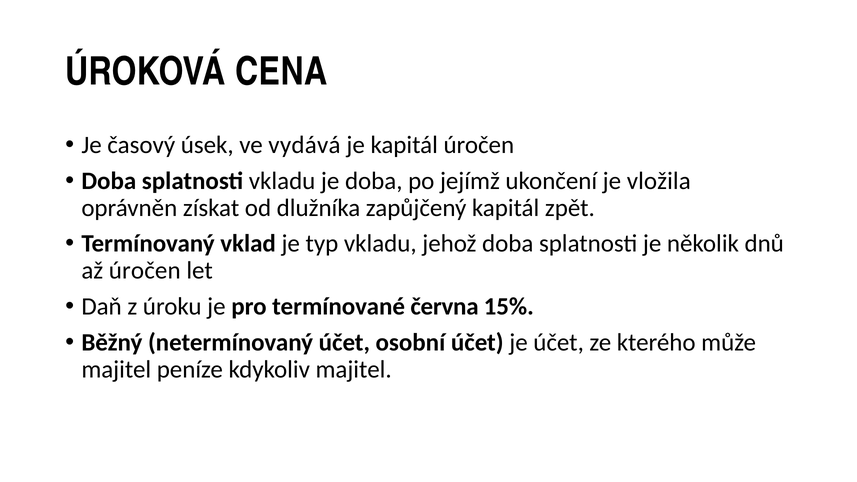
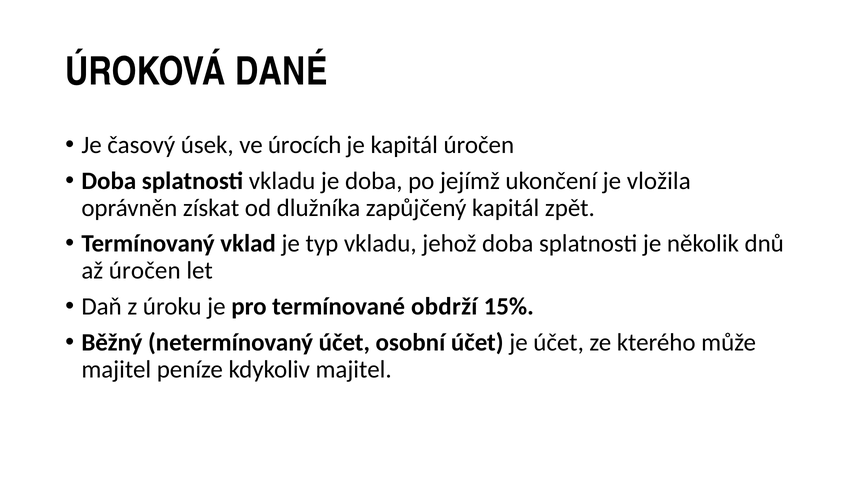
CENA: CENA -> DANÉ
vydává: vydává -> úrocích
června: června -> obdrží
